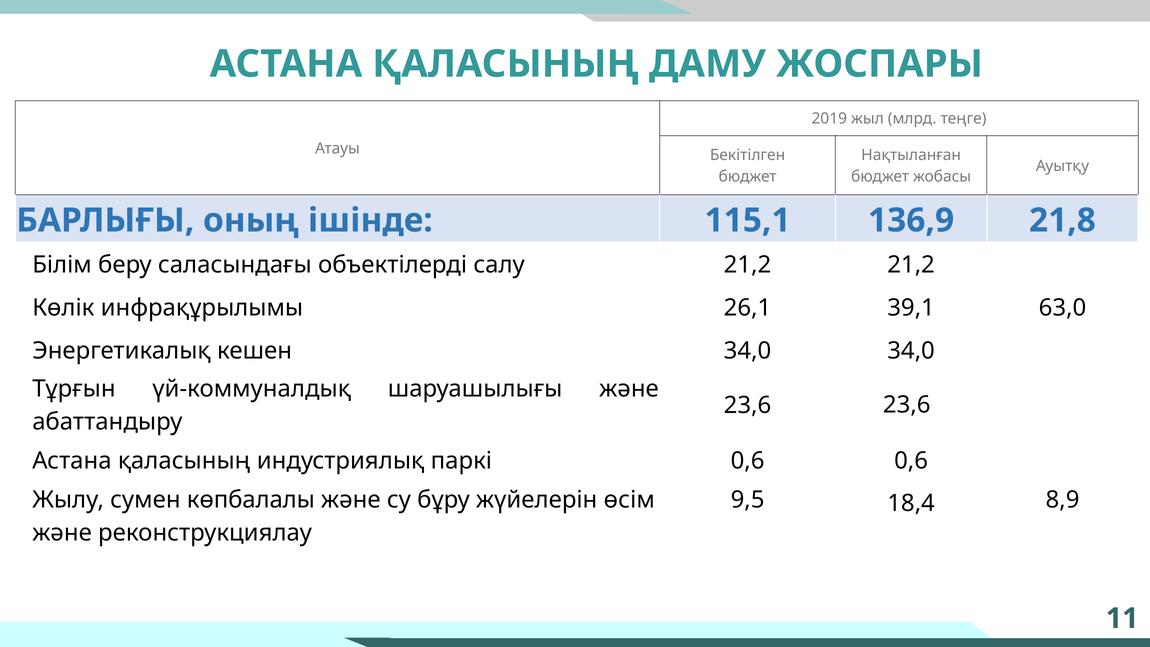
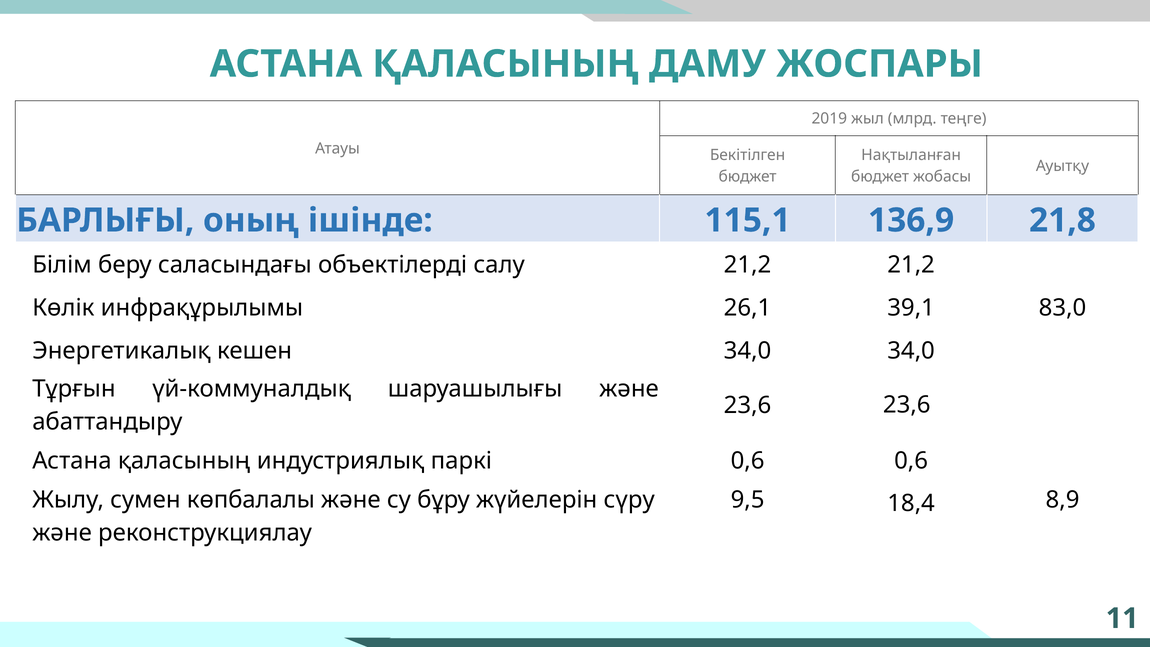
63,0: 63,0 -> 83,0
өсім: өсім -> сүру
